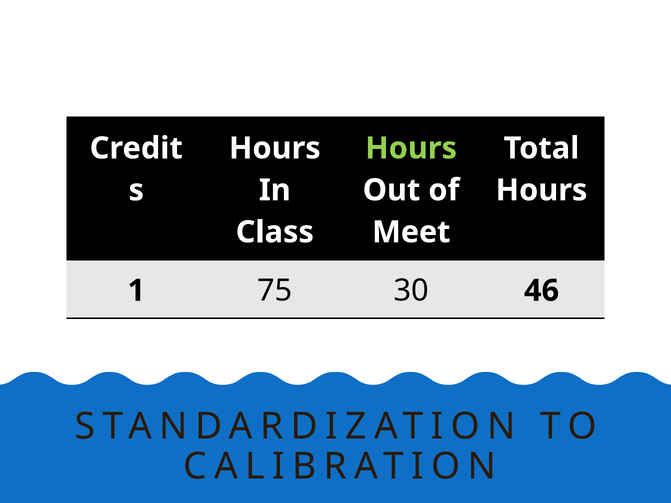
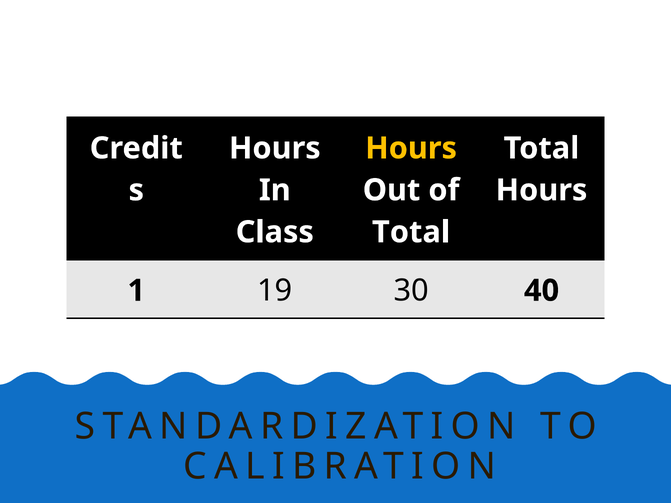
Hours at (411, 148) colour: light green -> yellow
Meet at (411, 232): Meet -> Total
75: 75 -> 19
46: 46 -> 40
